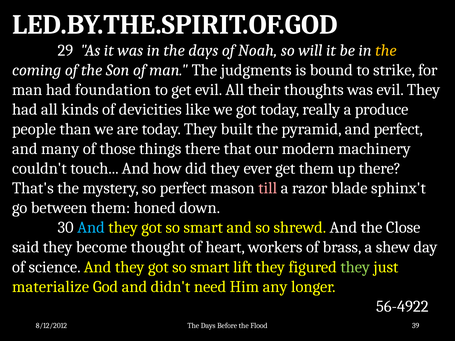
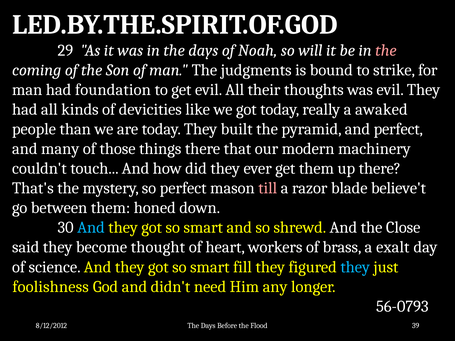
the at (386, 50) colour: yellow -> pink
produce: produce -> awaked
sphinx't: sphinx't -> believe't
shew: shew -> exalt
lift: lift -> fill
they at (355, 267) colour: light green -> light blue
materialize: materialize -> foolishness
56-4922: 56-4922 -> 56-0793
